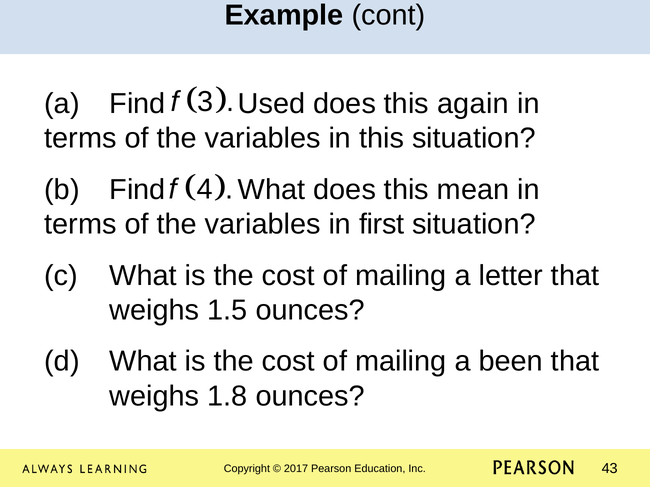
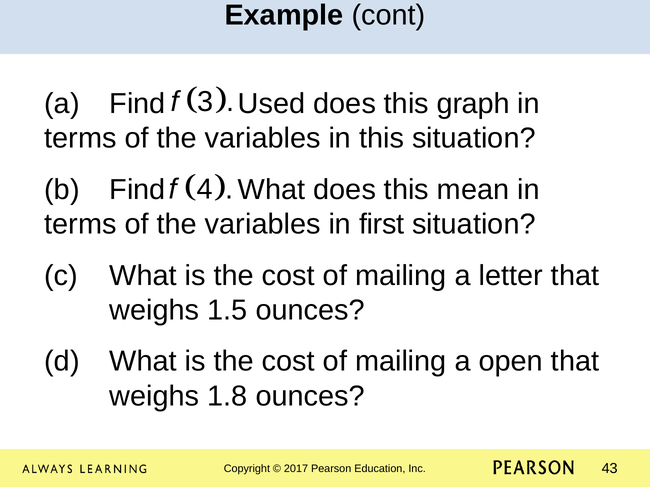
again: again -> graph
been: been -> open
